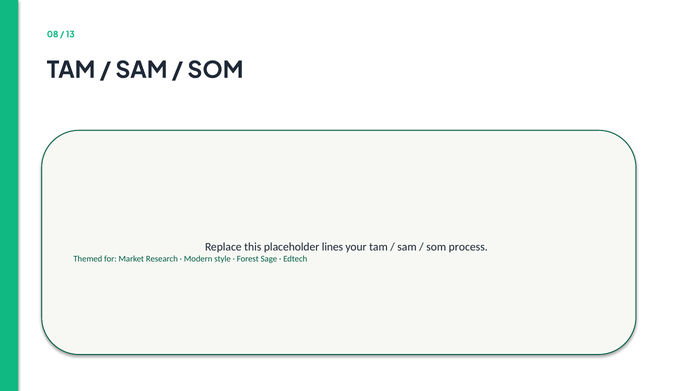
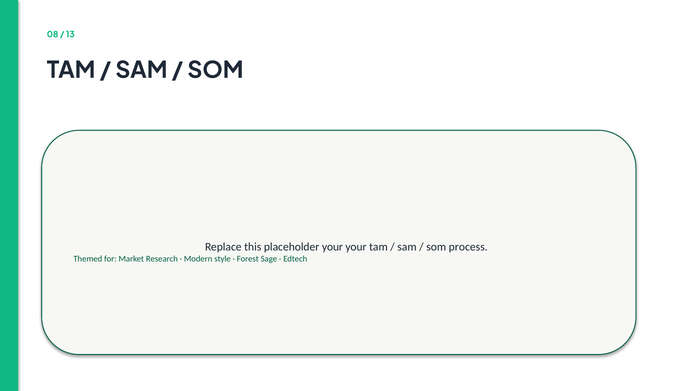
placeholder lines: lines -> your
